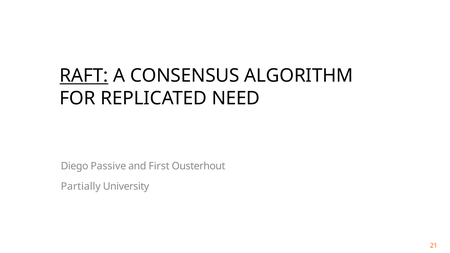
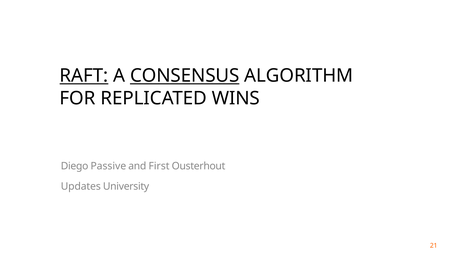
CONSENSUS underline: none -> present
NEED: NEED -> WINS
Partially: Partially -> Updates
